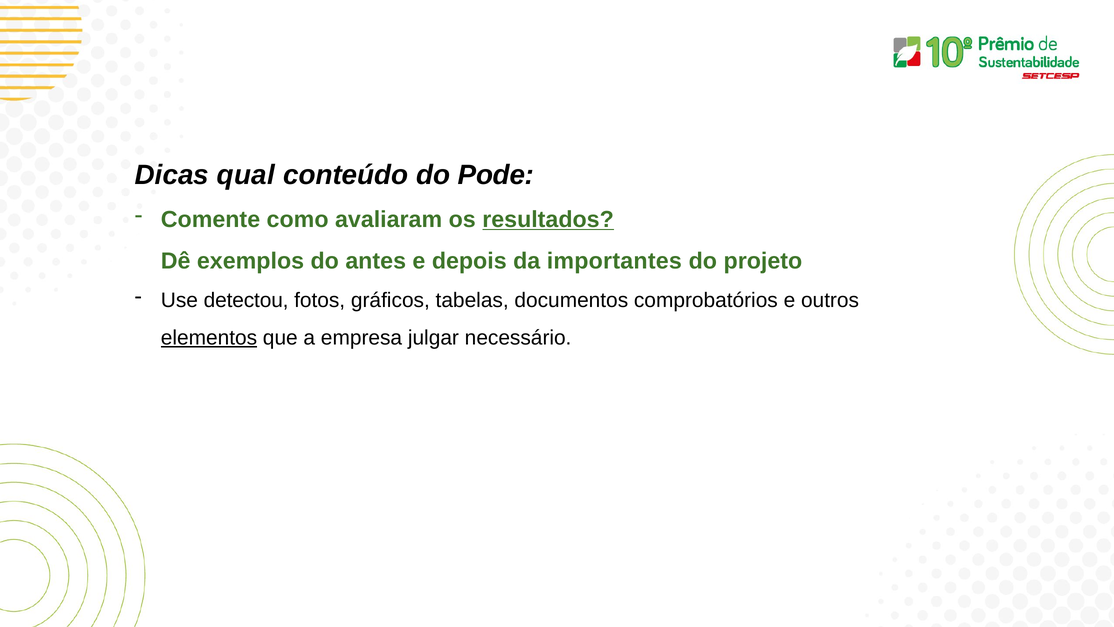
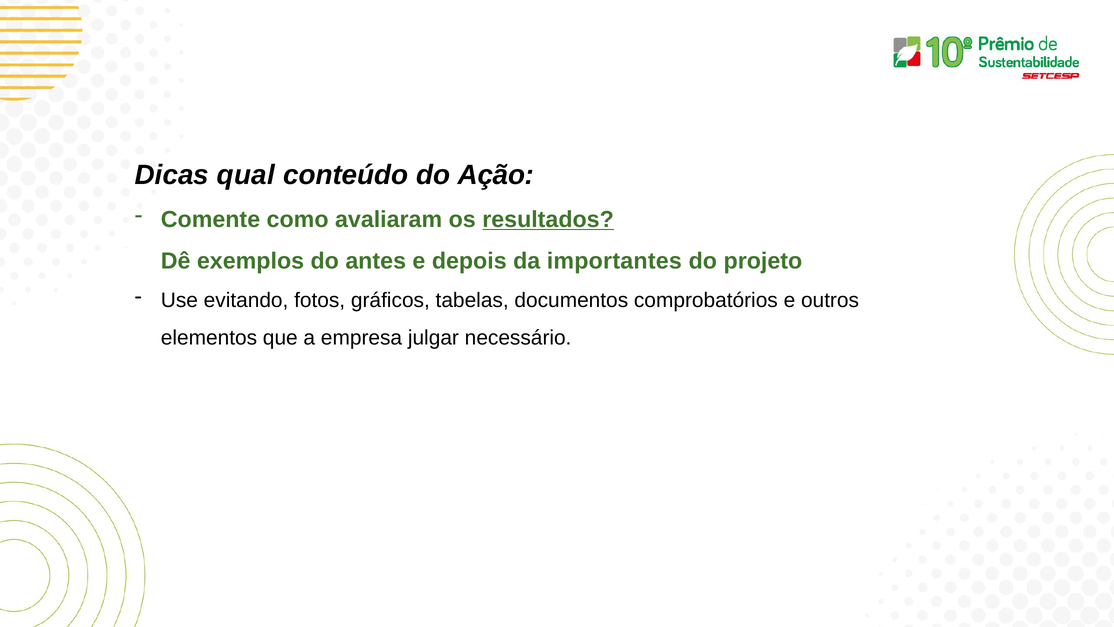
Pode: Pode -> Ação
detectou: detectou -> evitando
elementos underline: present -> none
